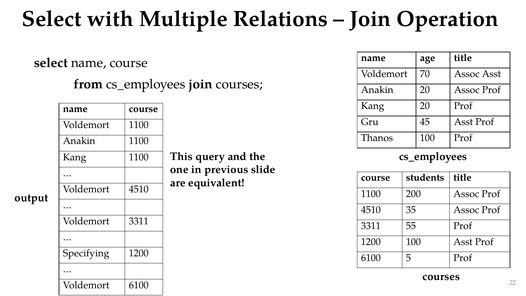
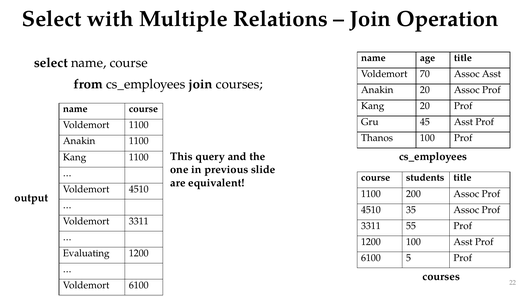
Specifying: Specifying -> Evaluating
